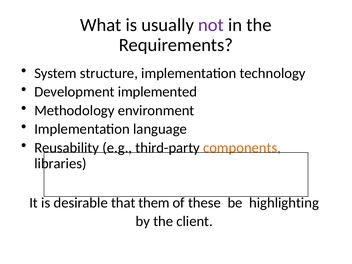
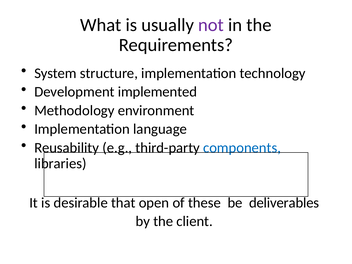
components colour: orange -> blue
them: them -> open
highlighting: highlighting -> deliverables
